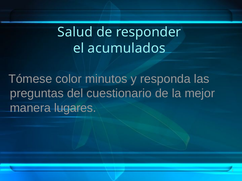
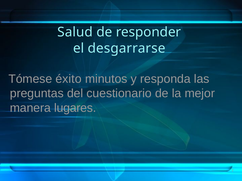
acumulados: acumulados -> desgarrarse
color: color -> éxito
